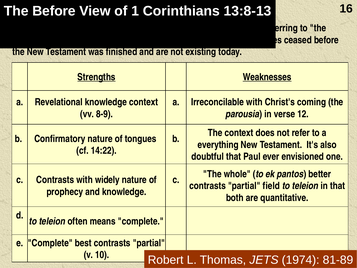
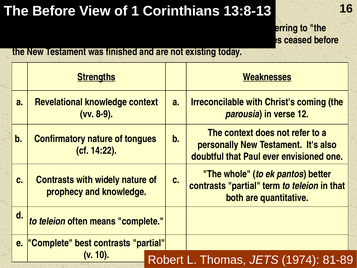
everything: everything -> personally
field: field -> term
